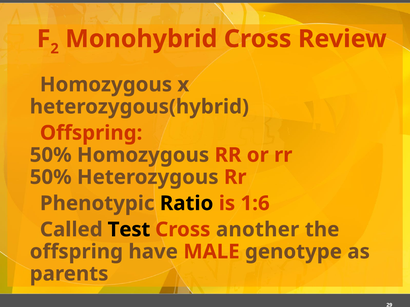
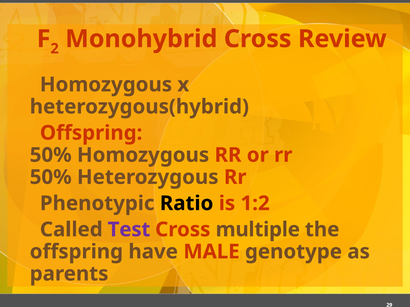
1:6: 1:6 -> 1:2
Test colour: black -> purple
another: another -> multiple
